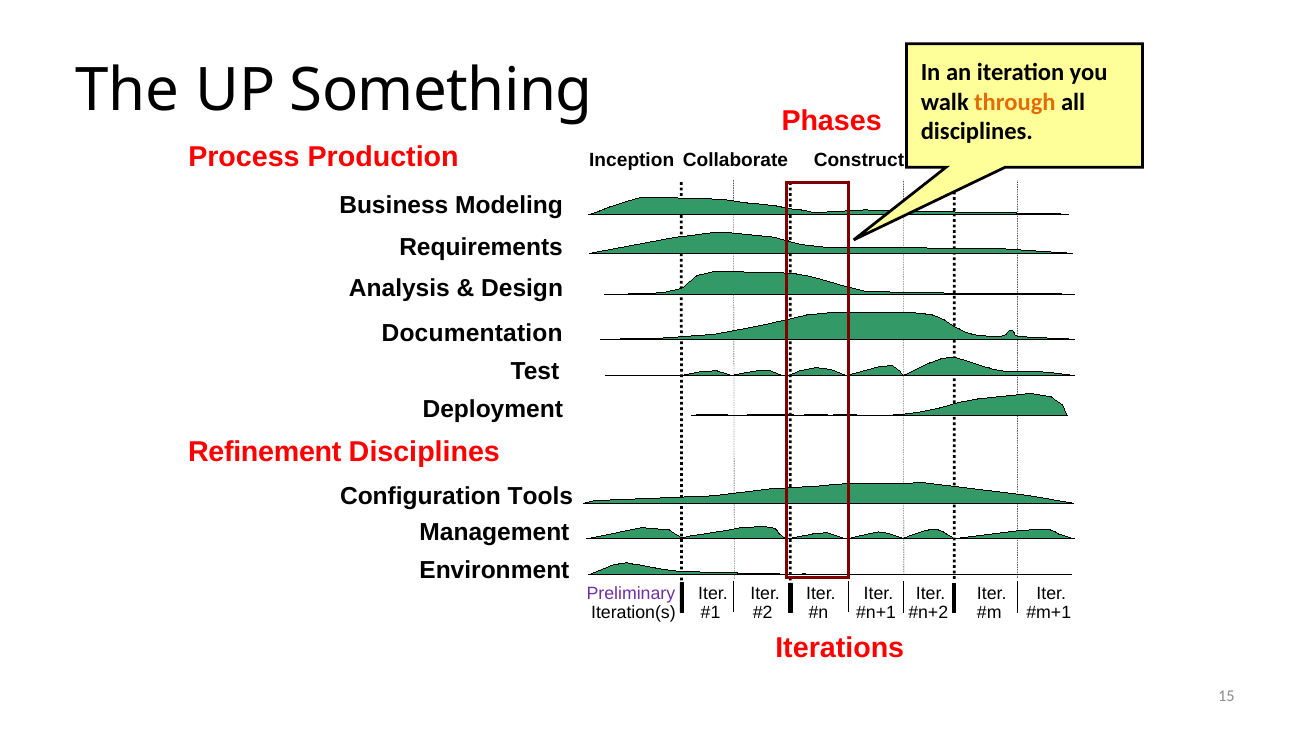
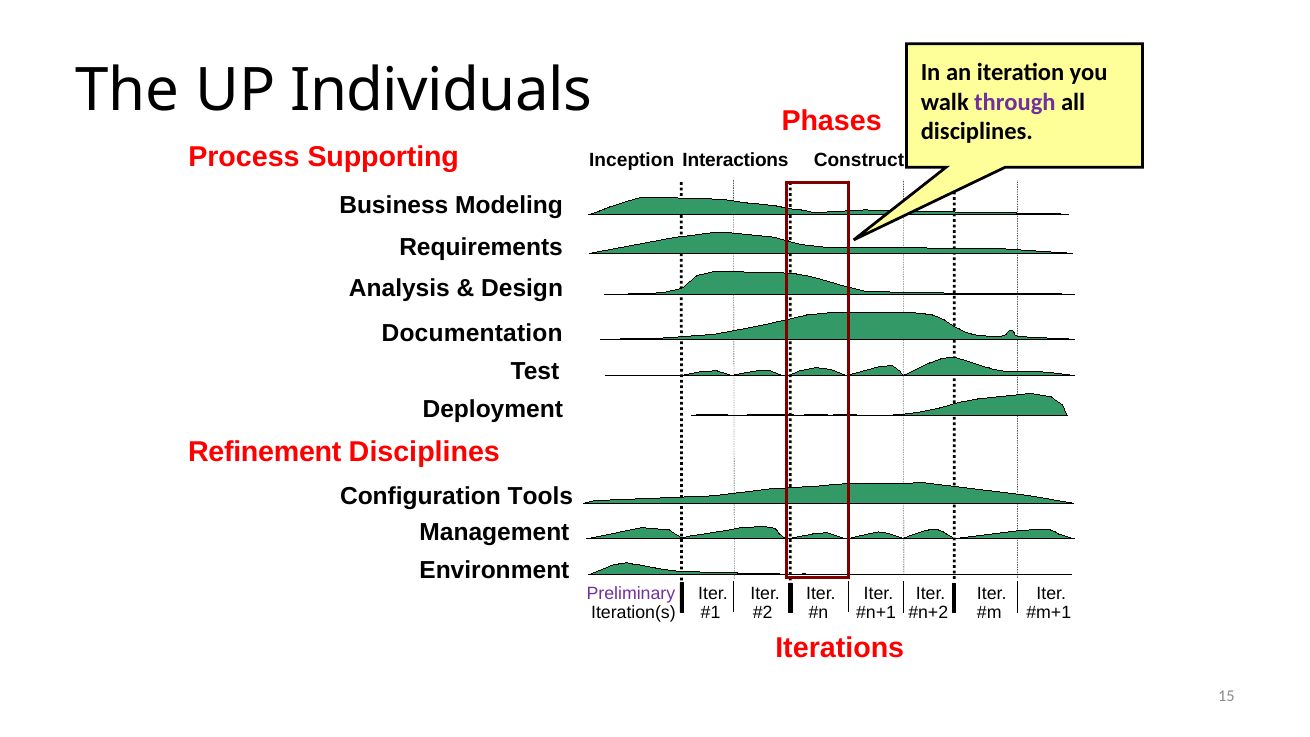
Something: Something -> Individuals
through colour: orange -> purple
Production: Production -> Supporting
Collaborate: Collaborate -> Interactions
